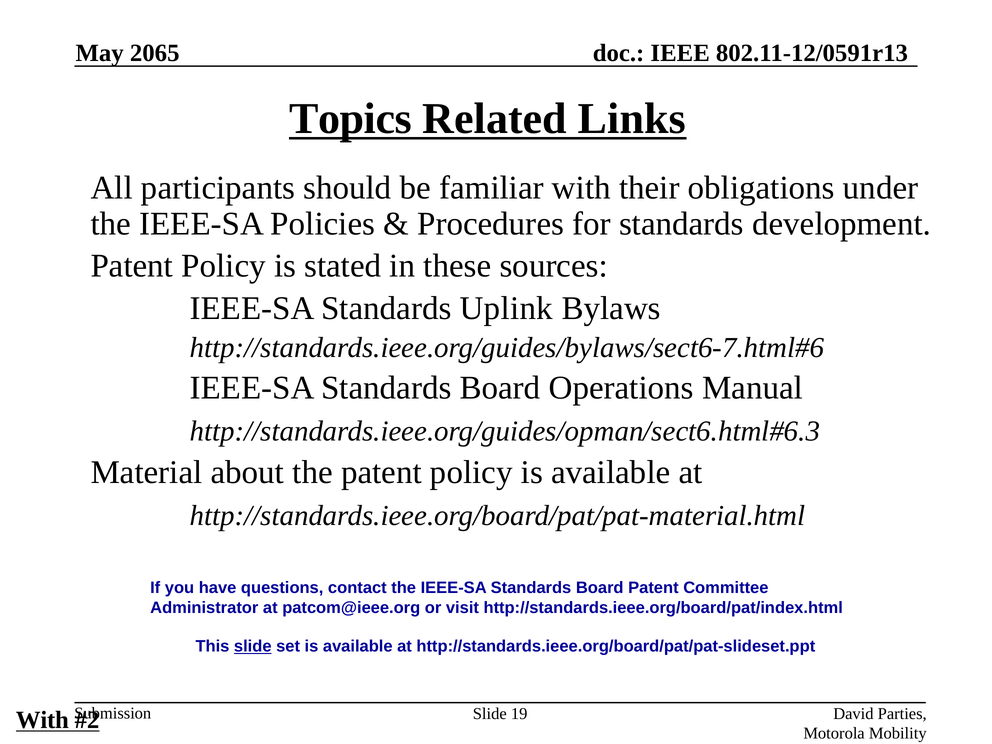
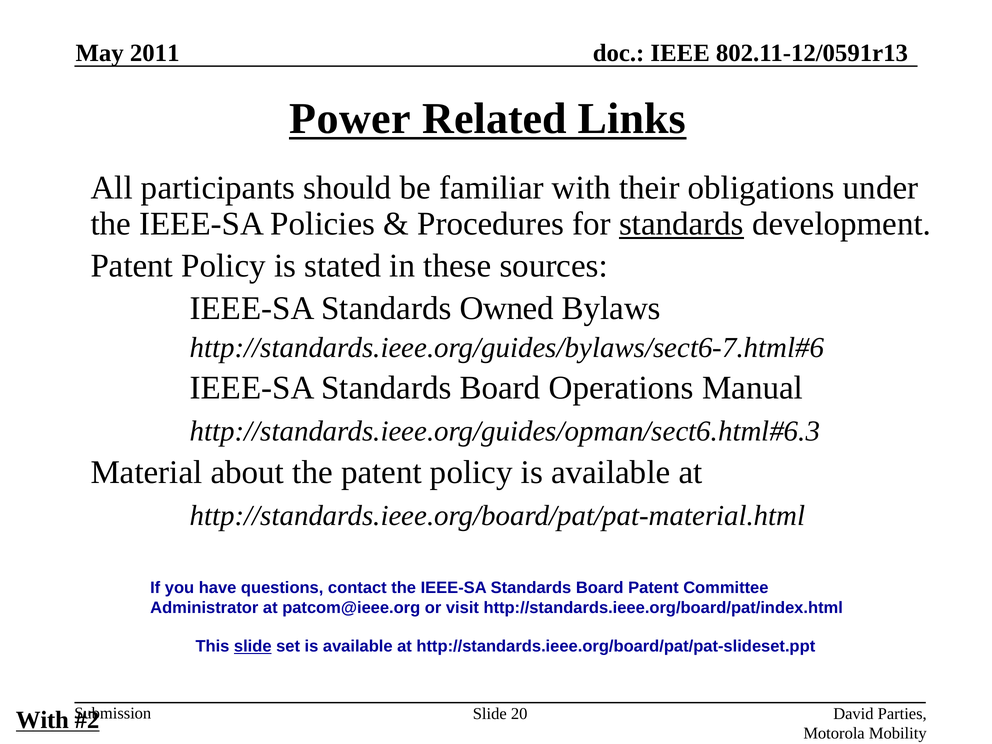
2065: 2065 -> 2011
Topics: Topics -> Power
standards at (681, 224) underline: none -> present
Uplink: Uplink -> Owned
19: 19 -> 20
